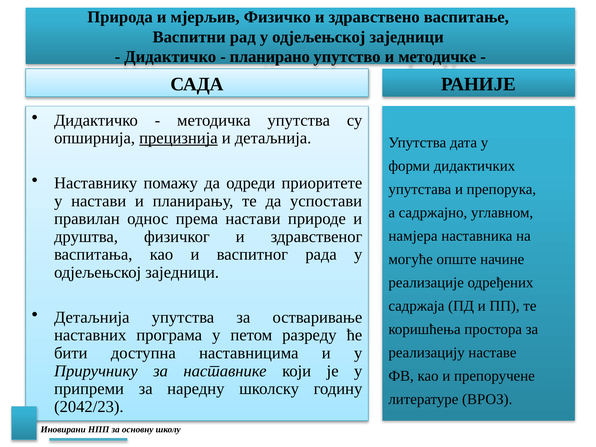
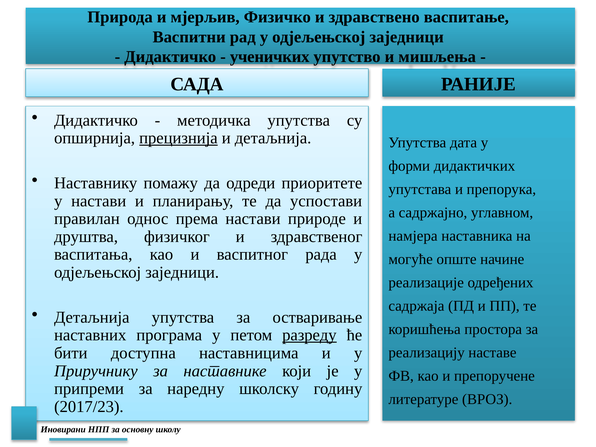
планирано: планирано -> ученичких
методичке: методичке -> мишљења
разреду underline: none -> present
2042/23: 2042/23 -> 2017/23
